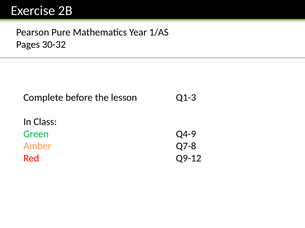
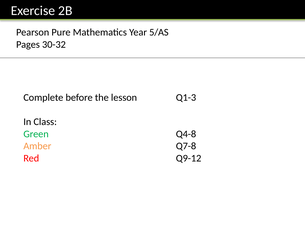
1/AS: 1/AS -> 5/AS
Q4-9: Q4-9 -> Q4-8
